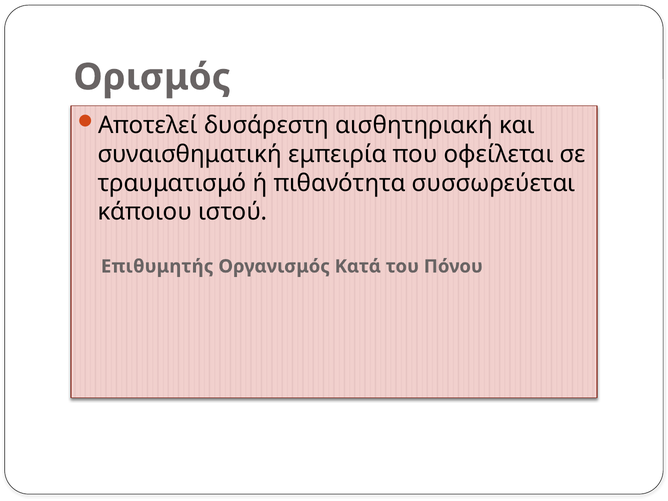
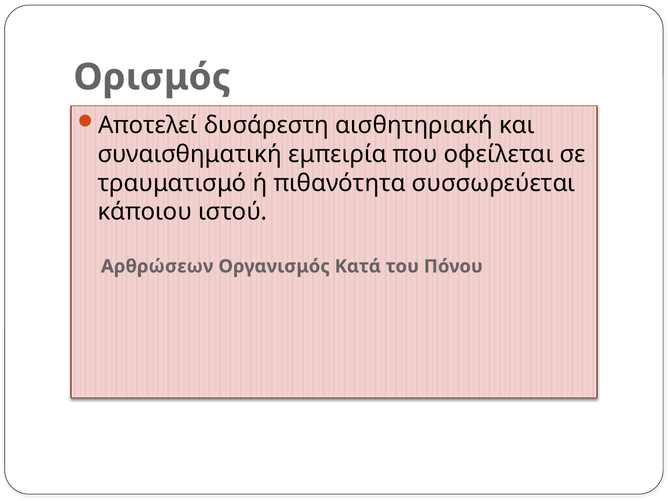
Επιθυμητής: Επιθυμητής -> Αρθρώσεων
